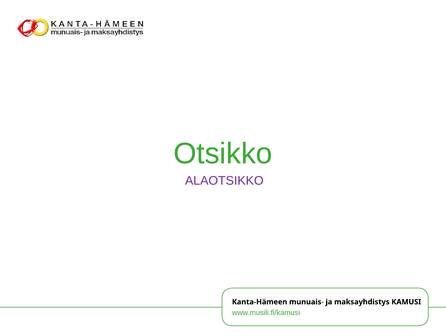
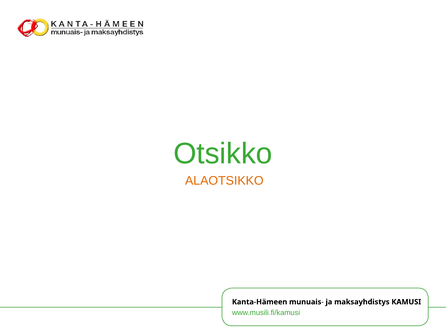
ALAOTSIKKO colour: purple -> orange
